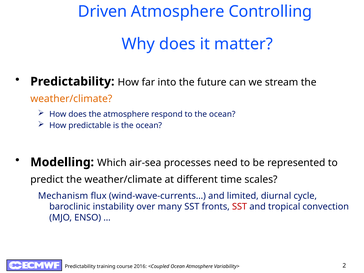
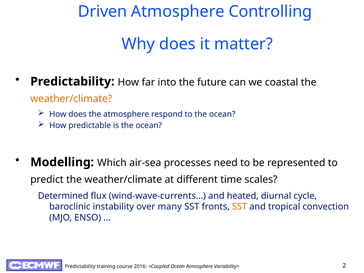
stream: stream -> coastal
Mechanism: Mechanism -> Determined
limited: limited -> heated
SST at (240, 207) colour: red -> orange
